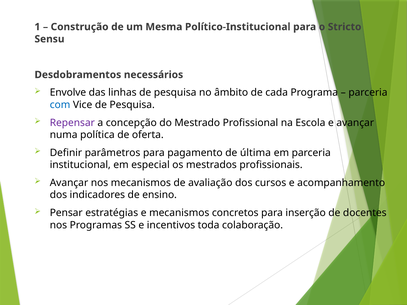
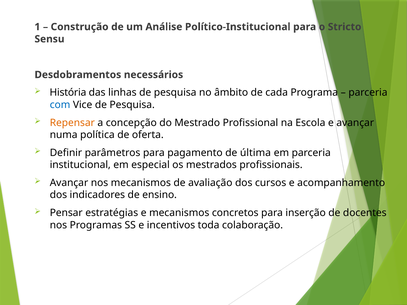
Mesma: Mesma -> Análise
Envolve: Envolve -> História
Repensar colour: purple -> orange
